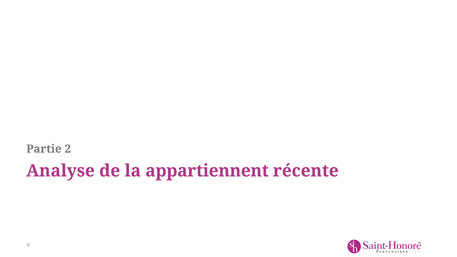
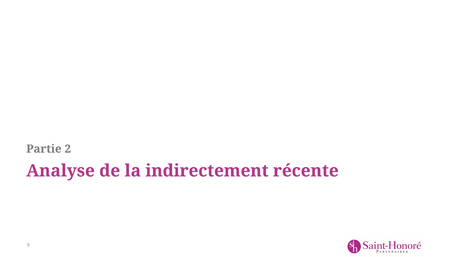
appartiennent: appartiennent -> indirectement
